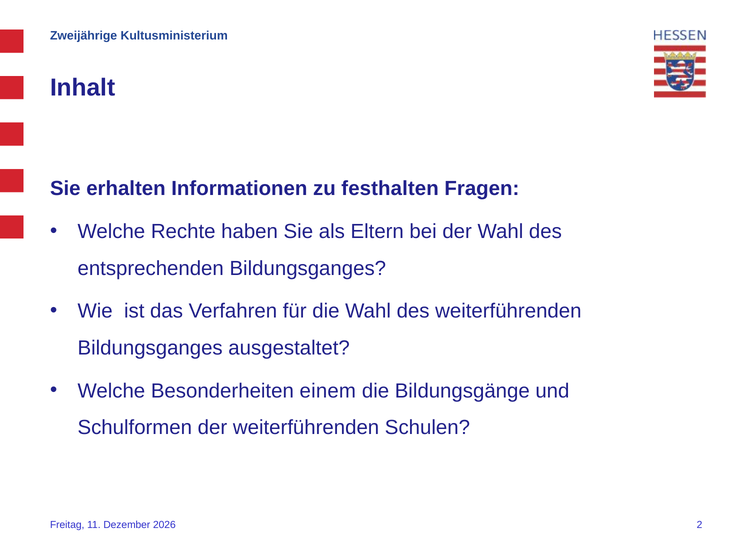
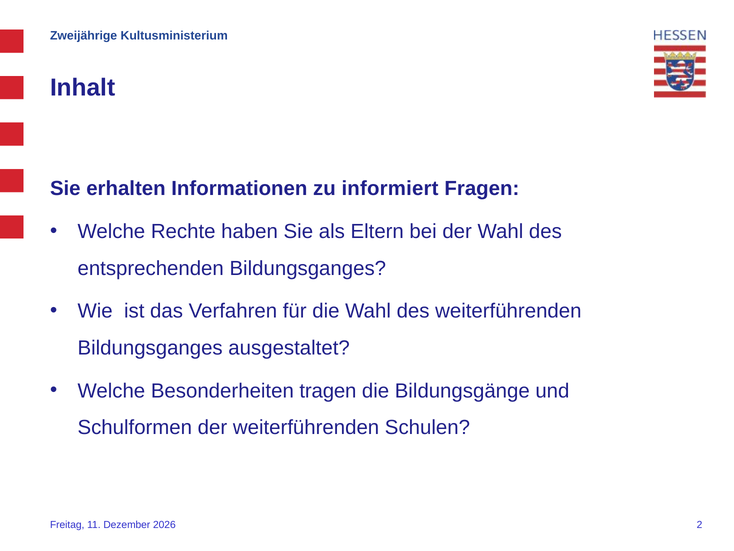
festhalten: festhalten -> informiert
einem: einem -> tragen
